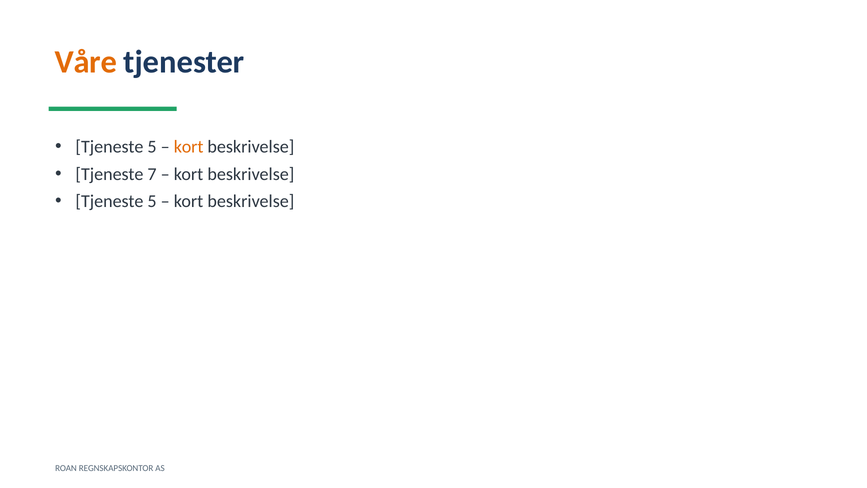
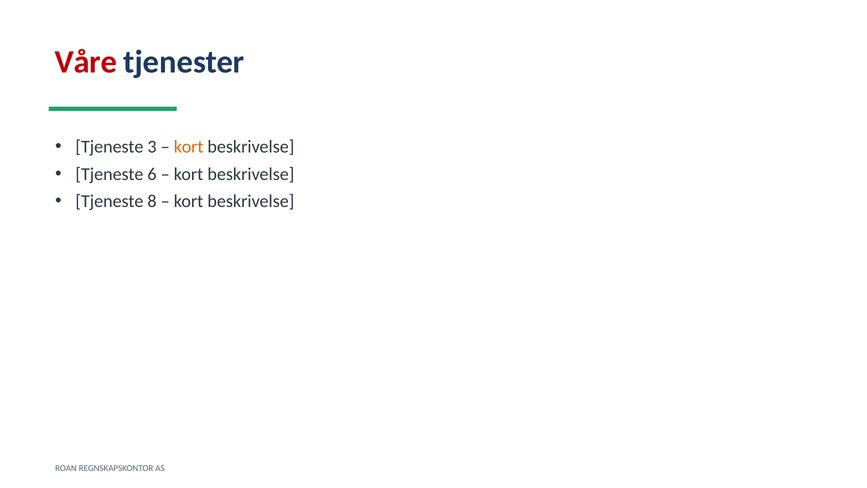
Våre colour: orange -> red
5 at (152, 147): 5 -> 3
7: 7 -> 6
5 at (152, 201): 5 -> 8
